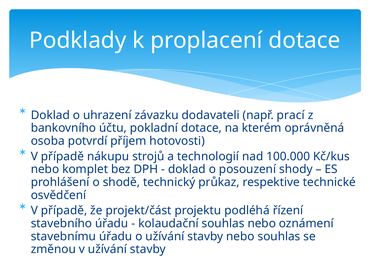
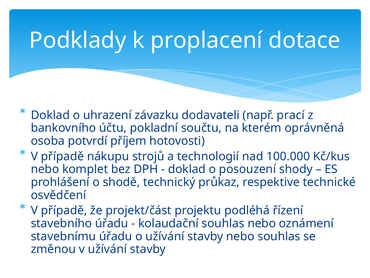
pokladní dotace: dotace -> součtu
